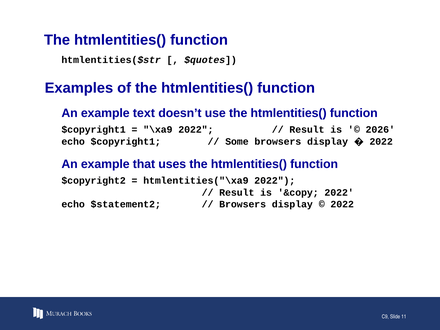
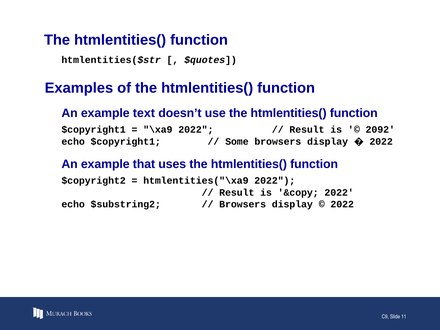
2026: 2026 -> 2092
$statement2: $statement2 -> $substring2
